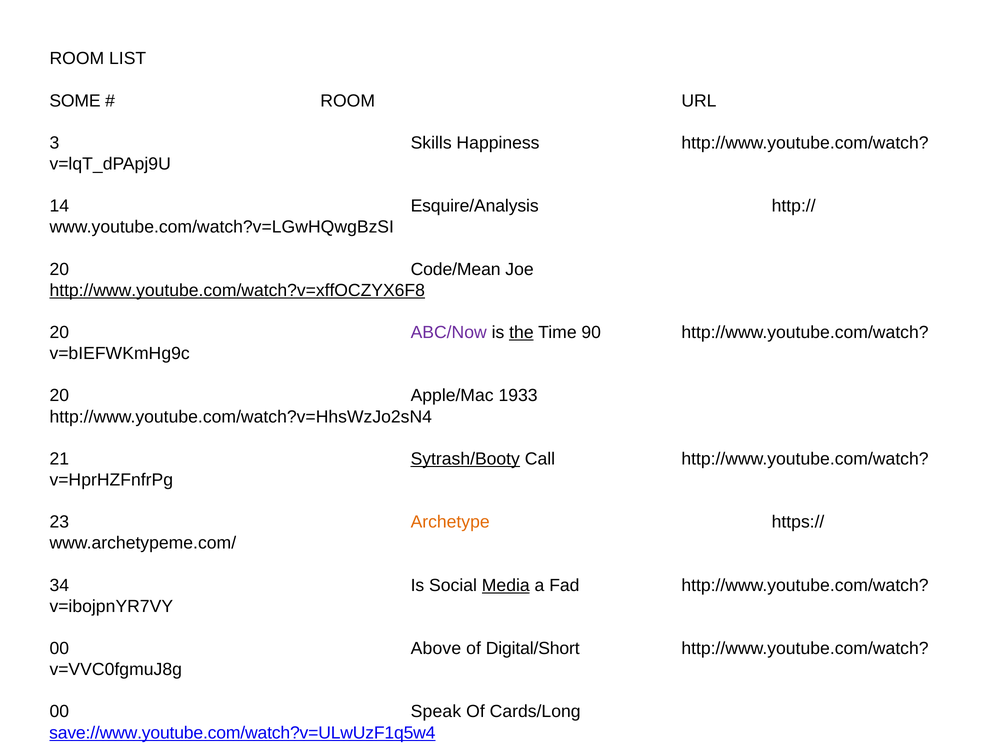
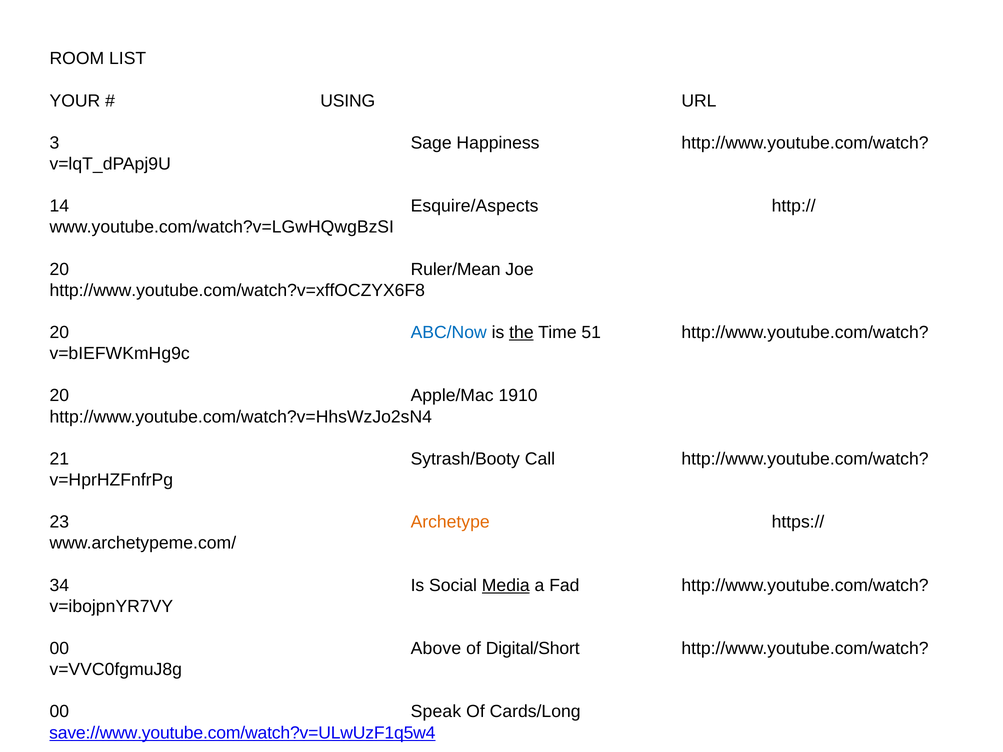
SOME: SOME -> YOUR
ROOM at (348, 101): ROOM -> USING
Skills: Skills -> Sage
Esquire/Analysis: Esquire/Analysis -> Esquire/Aspects
Code/Mean: Code/Mean -> Ruler/Mean
http://www.youtube.com/watch?v=xffOCZYX6F8 underline: present -> none
ABC/Now colour: purple -> blue
90: 90 -> 51
1933: 1933 -> 1910
Sytrash/Booty underline: present -> none
